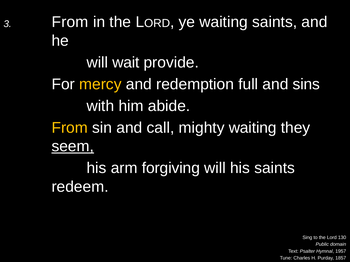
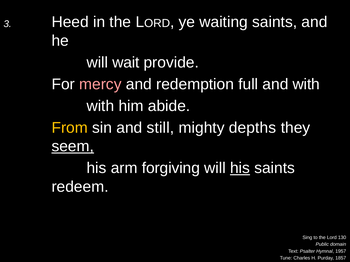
3 From: From -> Heed
mercy colour: yellow -> pink
and sins: sins -> with
call: call -> still
mighty waiting: waiting -> depths
his at (240, 168) underline: none -> present
